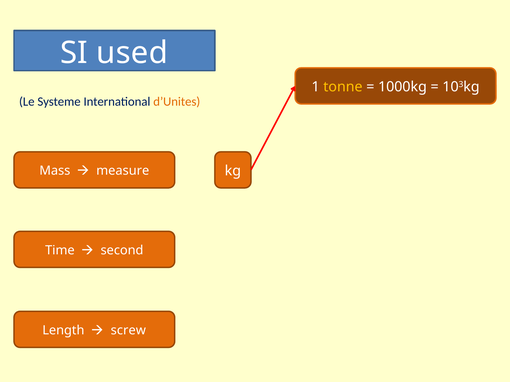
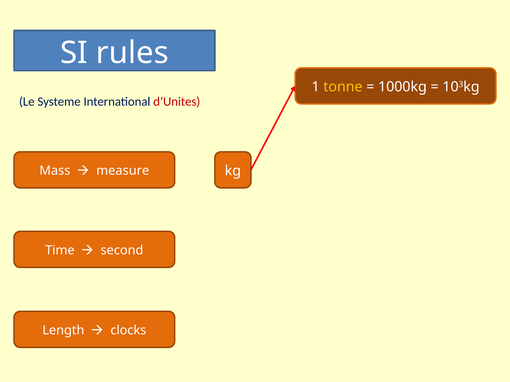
used: used -> rules
d’Unites colour: orange -> red
screw: screw -> clocks
